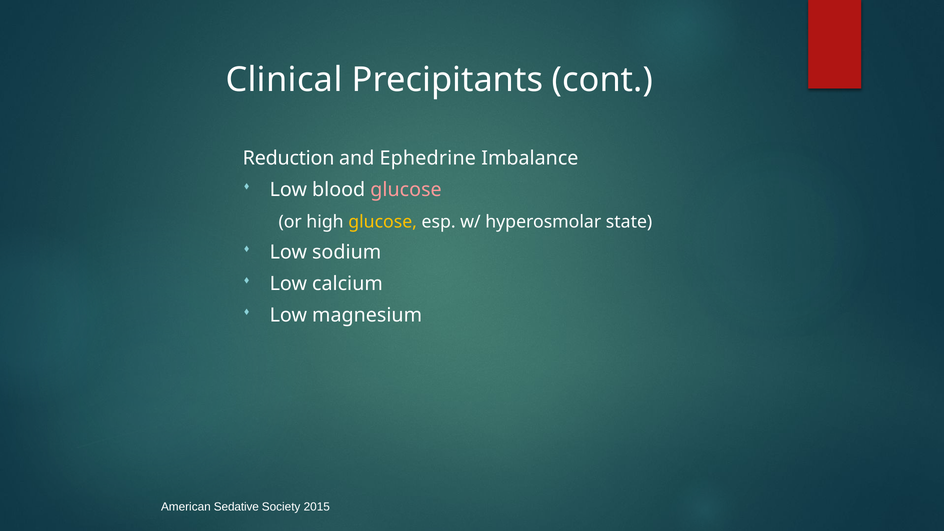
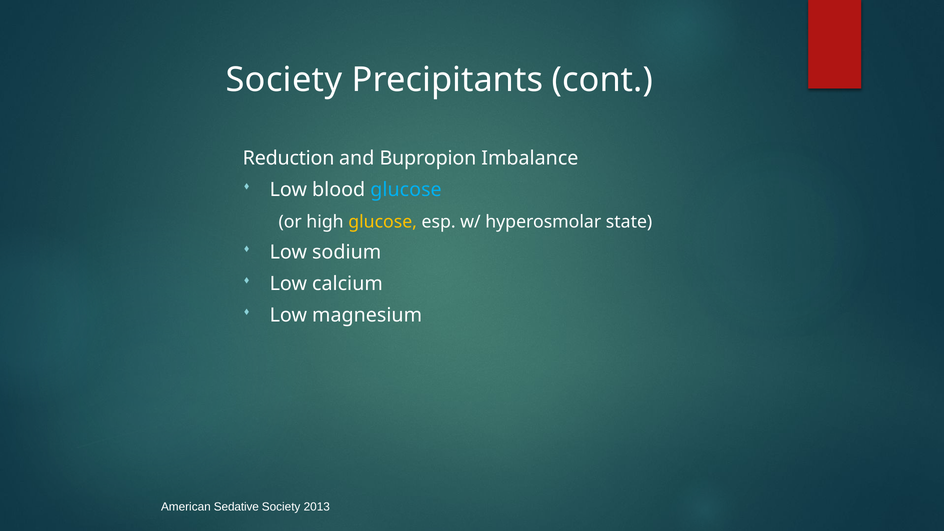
Clinical at (284, 80): Clinical -> Society
Ephedrine: Ephedrine -> Bupropion
glucose at (406, 190) colour: pink -> light blue
2015: 2015 -> 2013
